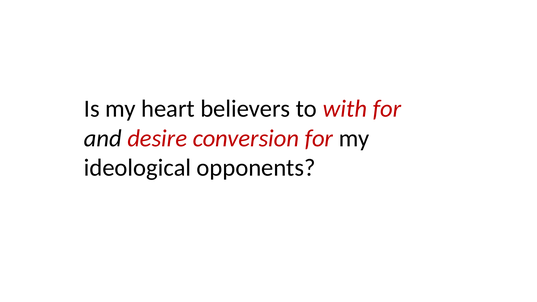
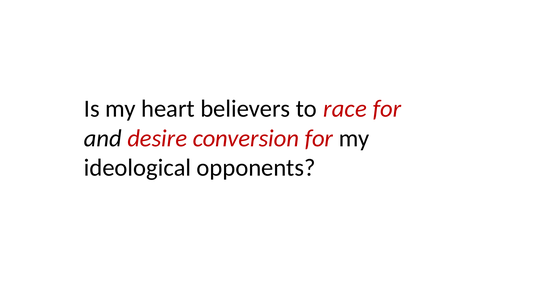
with: with -> race
